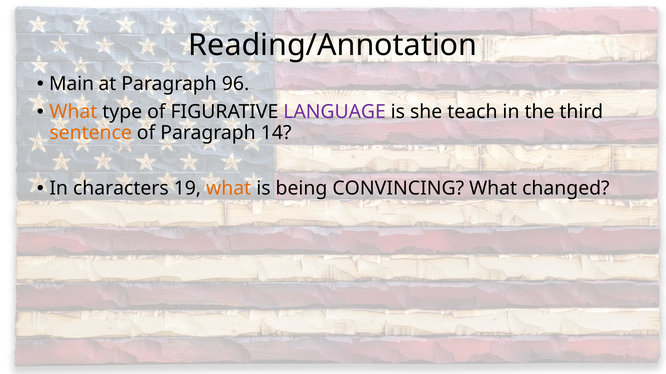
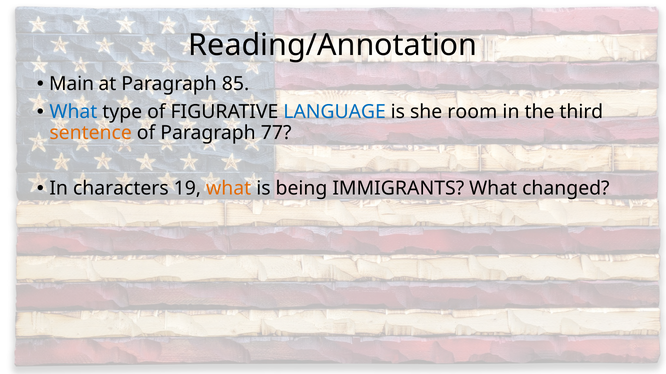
96: 96 -> 85
What at (73, 112) colour: orange -> blue
LANGUAGE colour: purple -> blue
teach: teach -> room
14: 14 -> 77
CONVINCING: CONVINCING -> IMMIGRANTS
